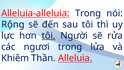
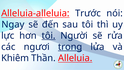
Trong at (88, 13): Trong -> Trước
Rộng: Rộng -> Ngay
trong at (70, 47) underline: none -> present
